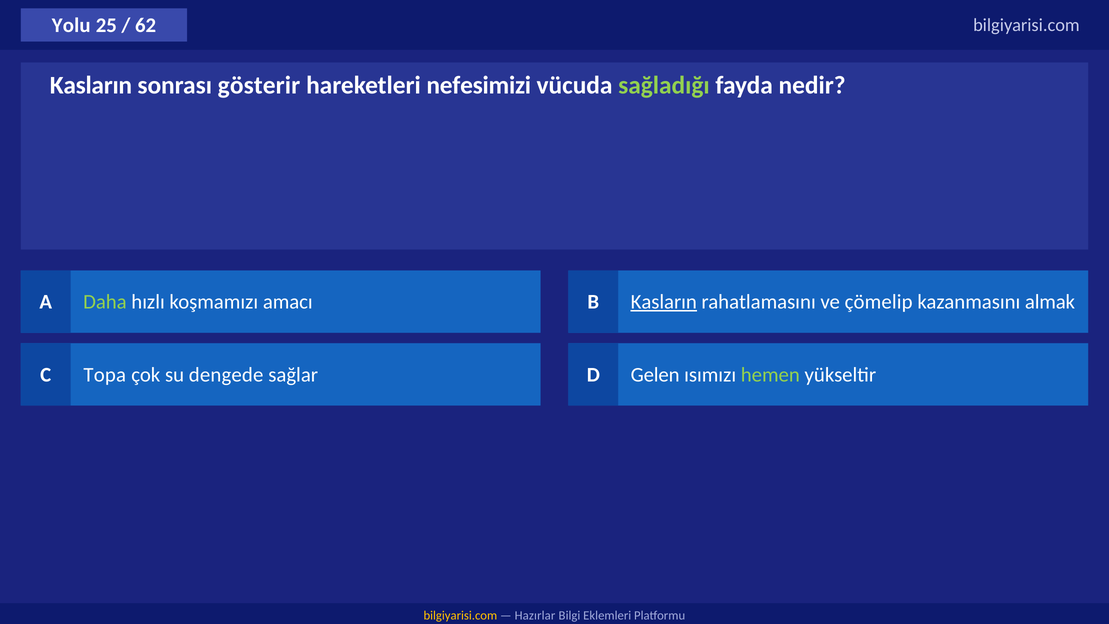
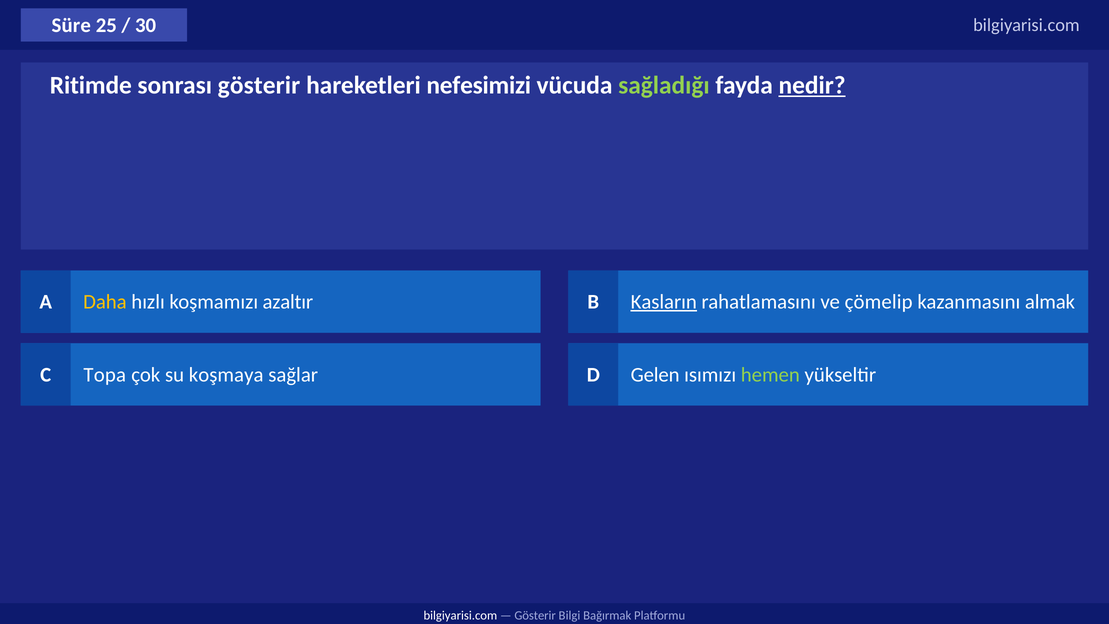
Yolu: Yolu -> Süre
62: 62 -> 30
Kasların at (91, 85): Kasların -> Ritimde
nedir underline: none -> present
Daha colour: light green -> yellow
amacı: amacı -> azaltır
dengede: dengede -> koşmaya
bilgiyarisi.com at (460, 615) colour: yellow -> white
Hazırlar at (535, 615): Hazırlar -> Gösterir
Eklemleri: Eklemleri -> Bağırmak
